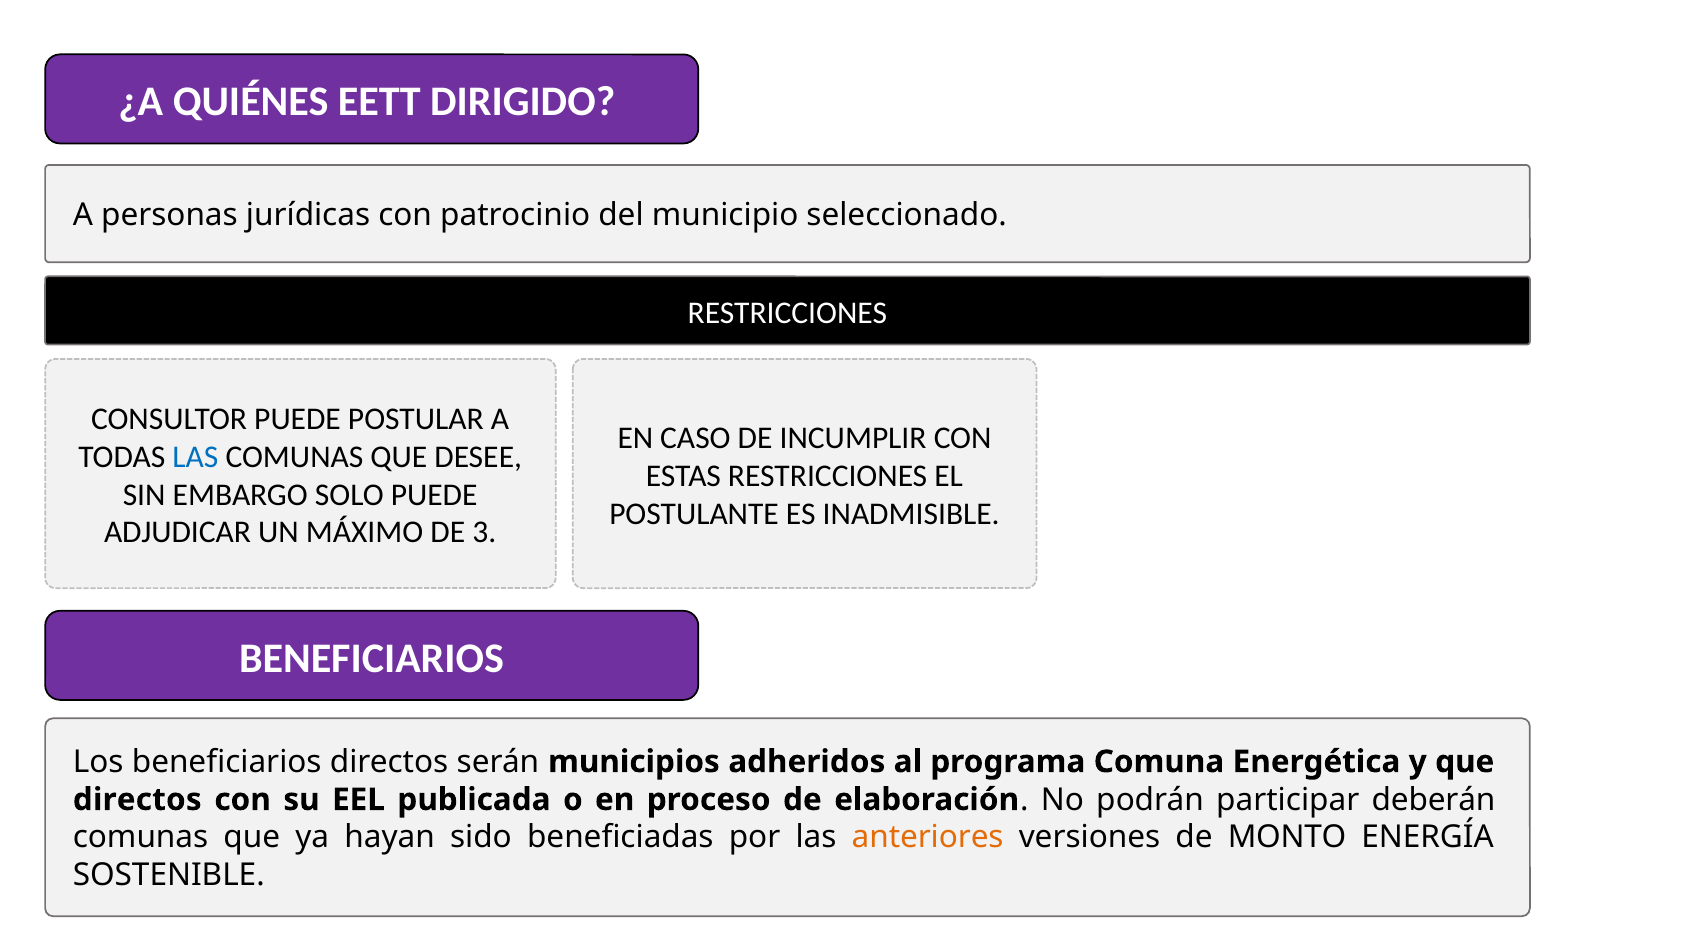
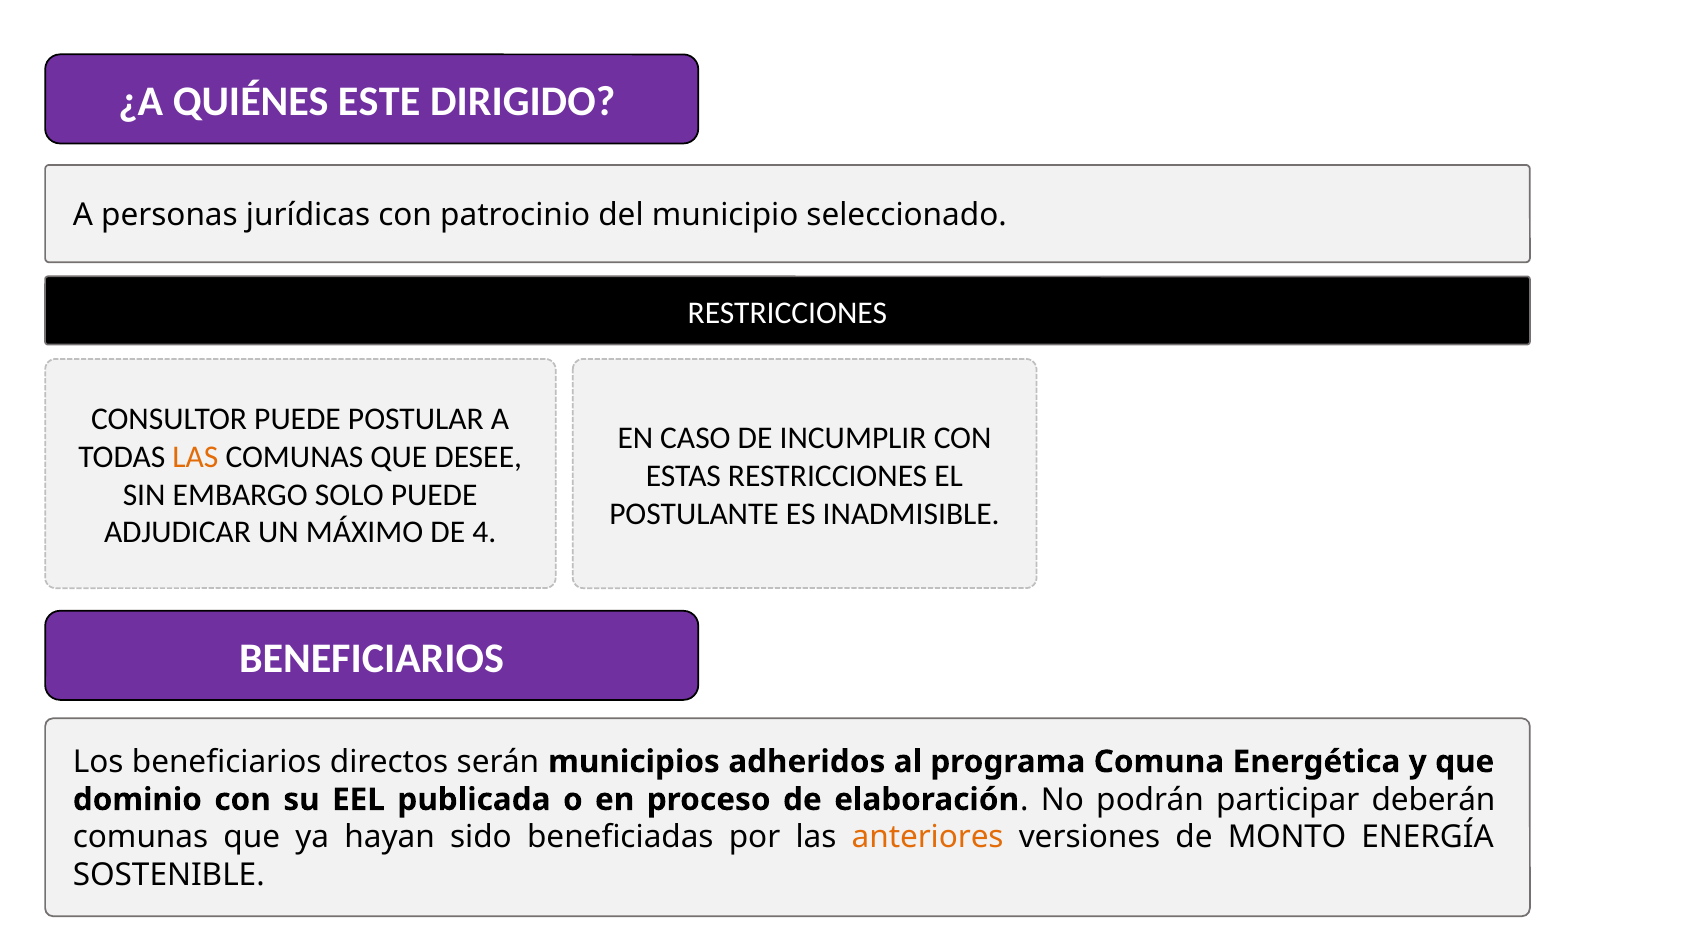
EETT: EETT -> ESTE
LAS at (195, 457) colour: blue -> orange
3: 3 -> 4
directos at (137, 799): directos -> dominio
